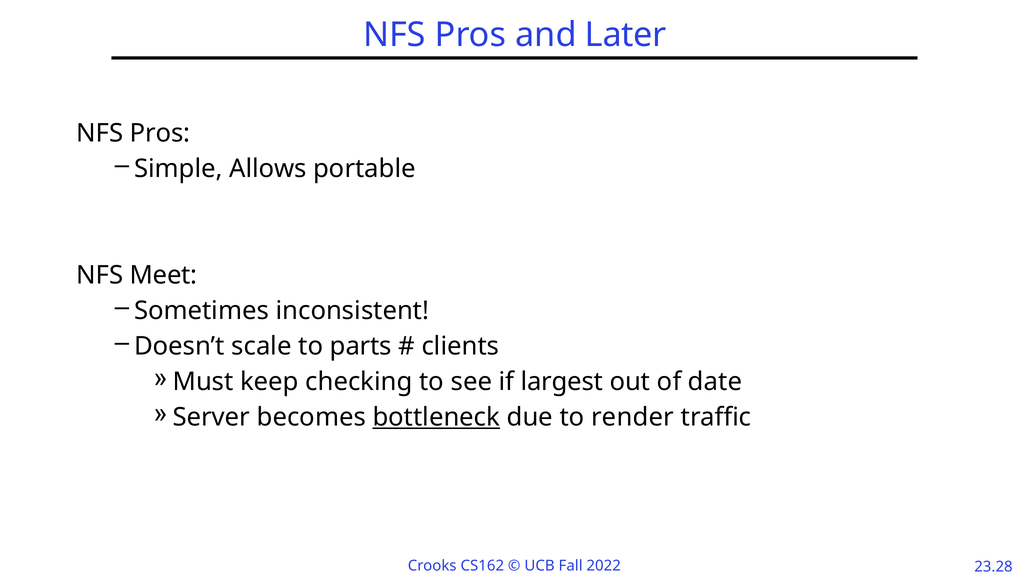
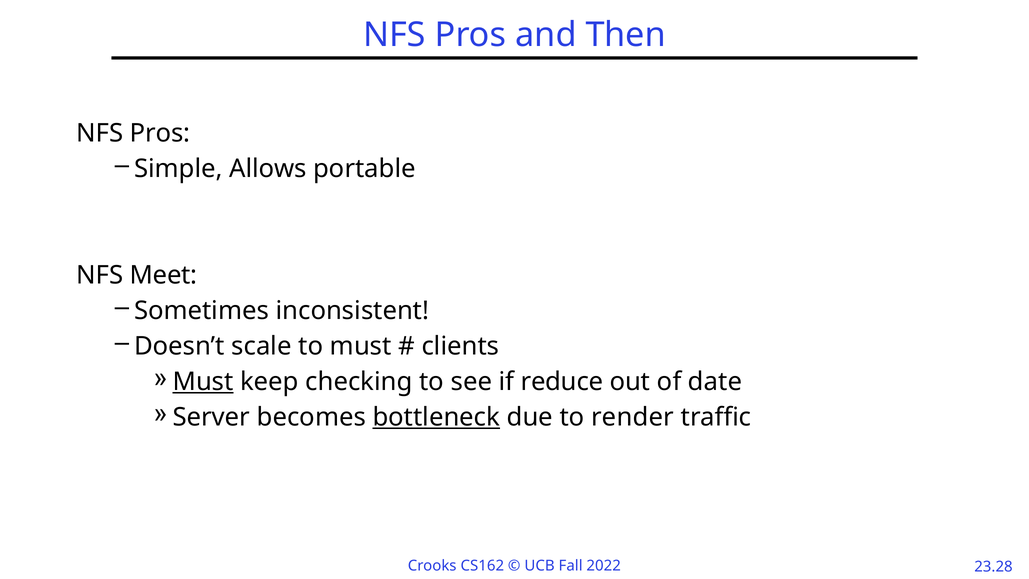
Later: Later -> Then
to parts: parts -> must
Must at (203, 382) underline: none -> present
largest: largest -> reduce
